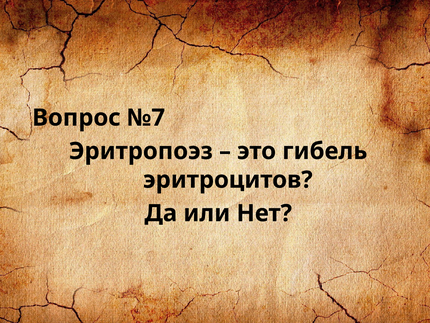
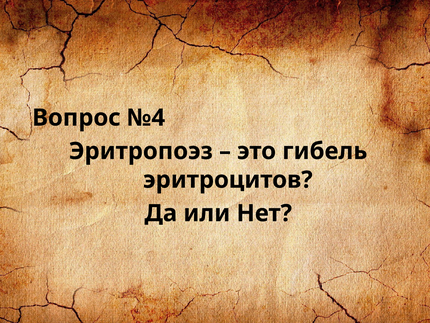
№7: №7 -> №4
